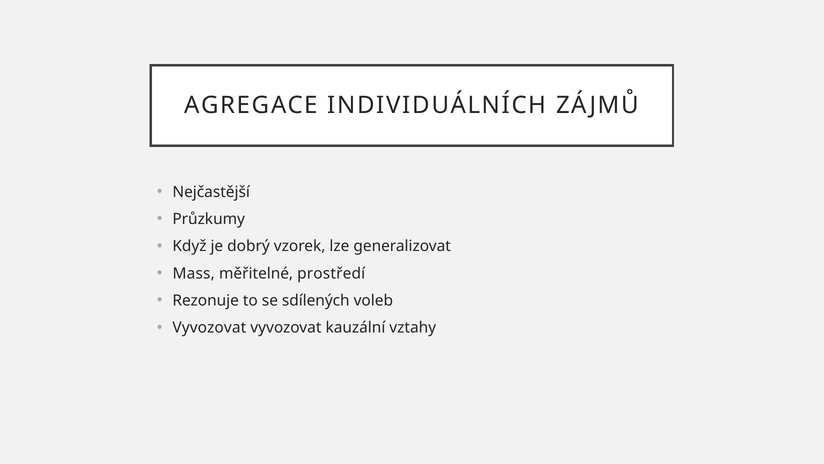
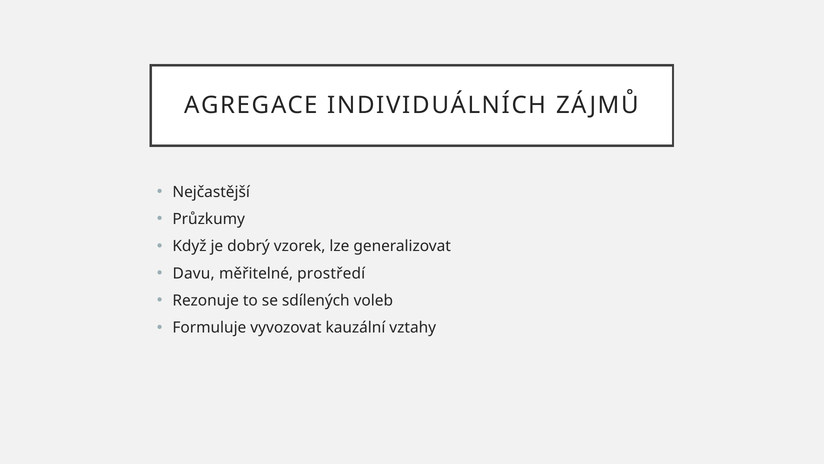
Mass: Mass -> Davu
Vyvozovat at (209, 327): Vyvozovat -> Formuluje
